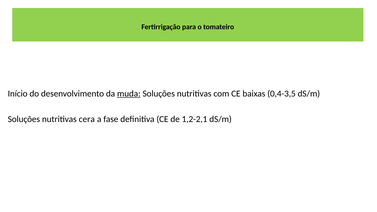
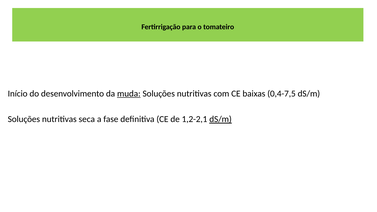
0,4-3,5: 0,4-3,5 -> 0,4-7,5
cera: cera -> seca
dS/m at (221, 119) underline: none -> present
